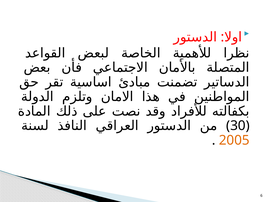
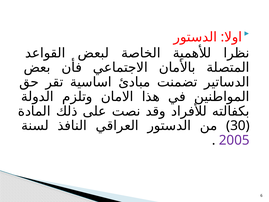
2005 colour: orange -> purple
